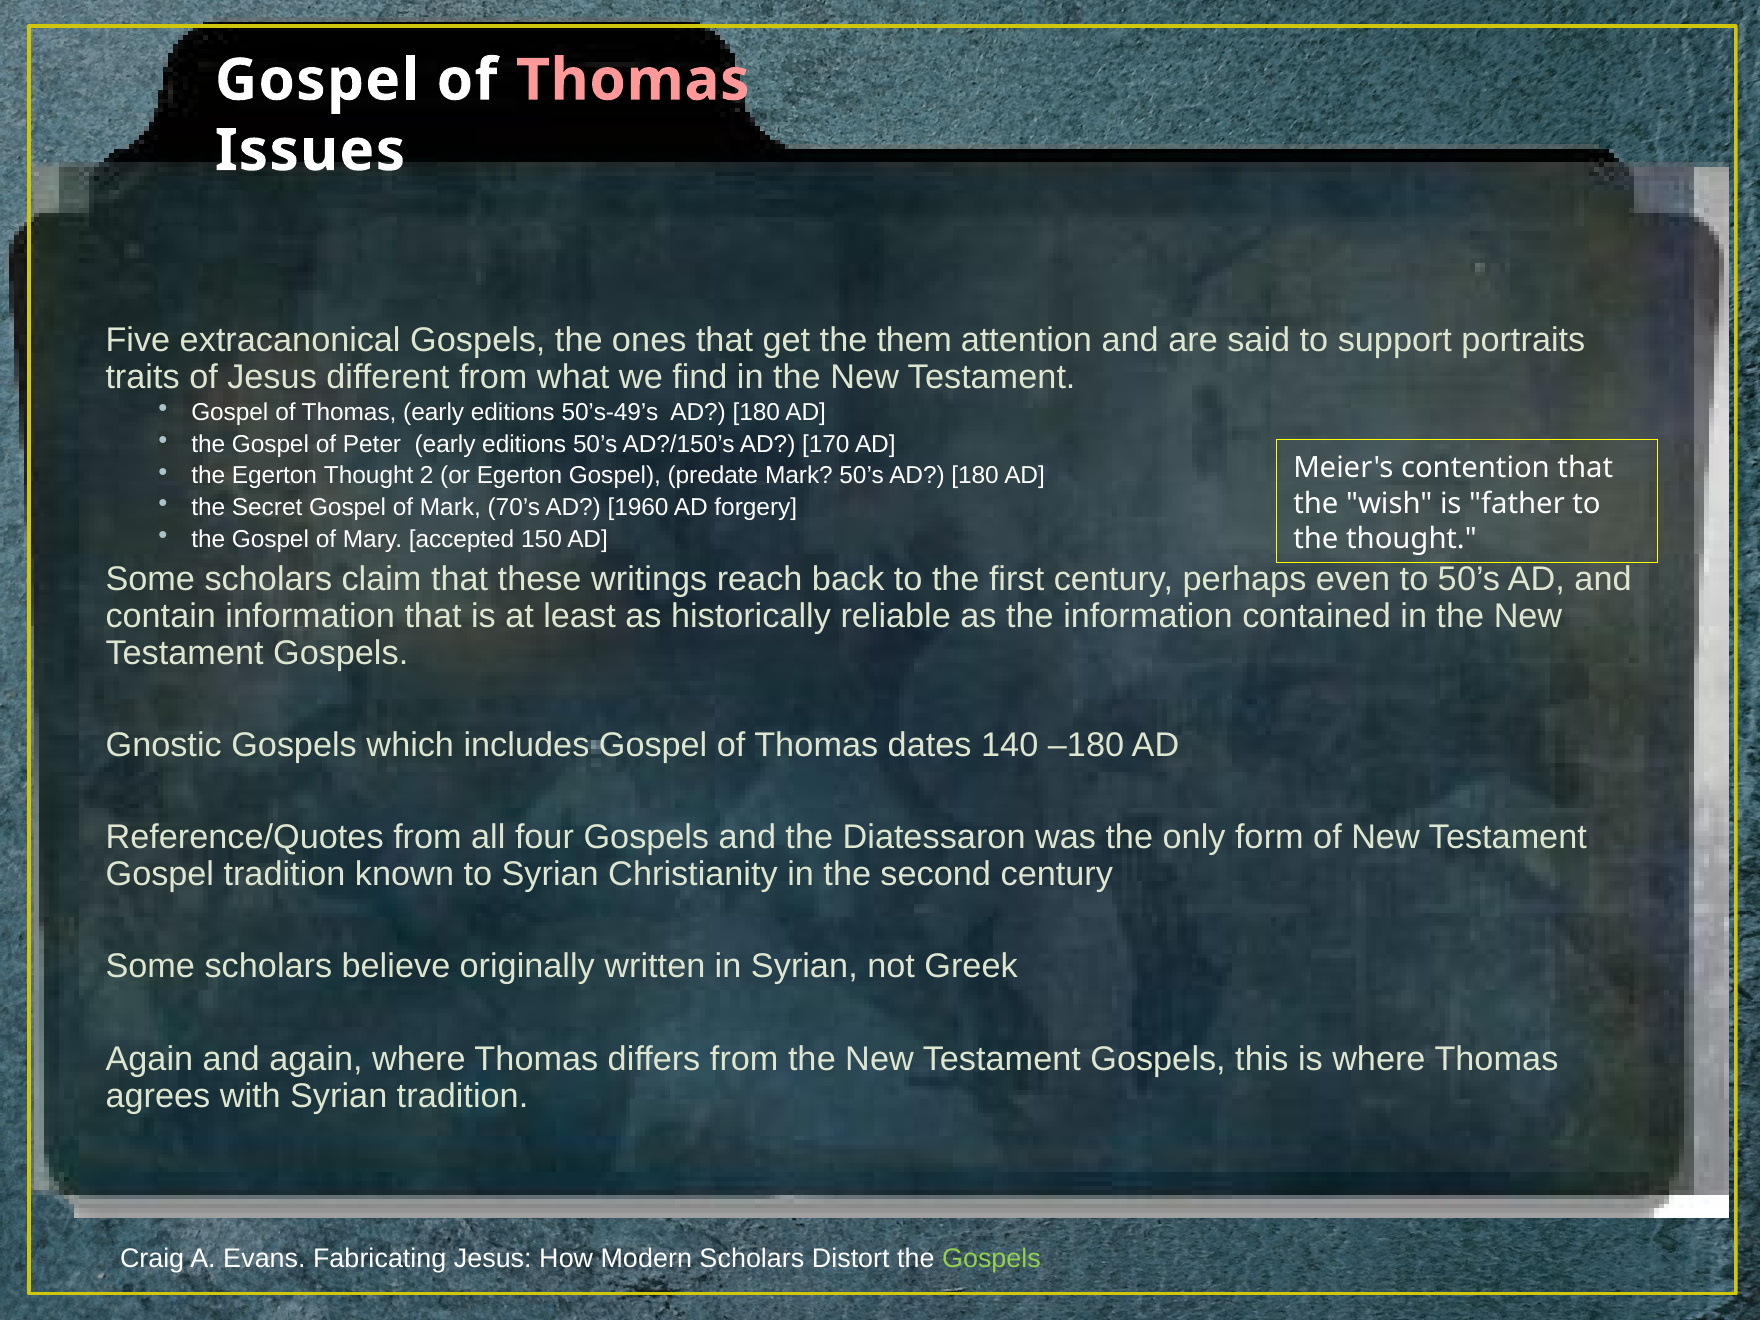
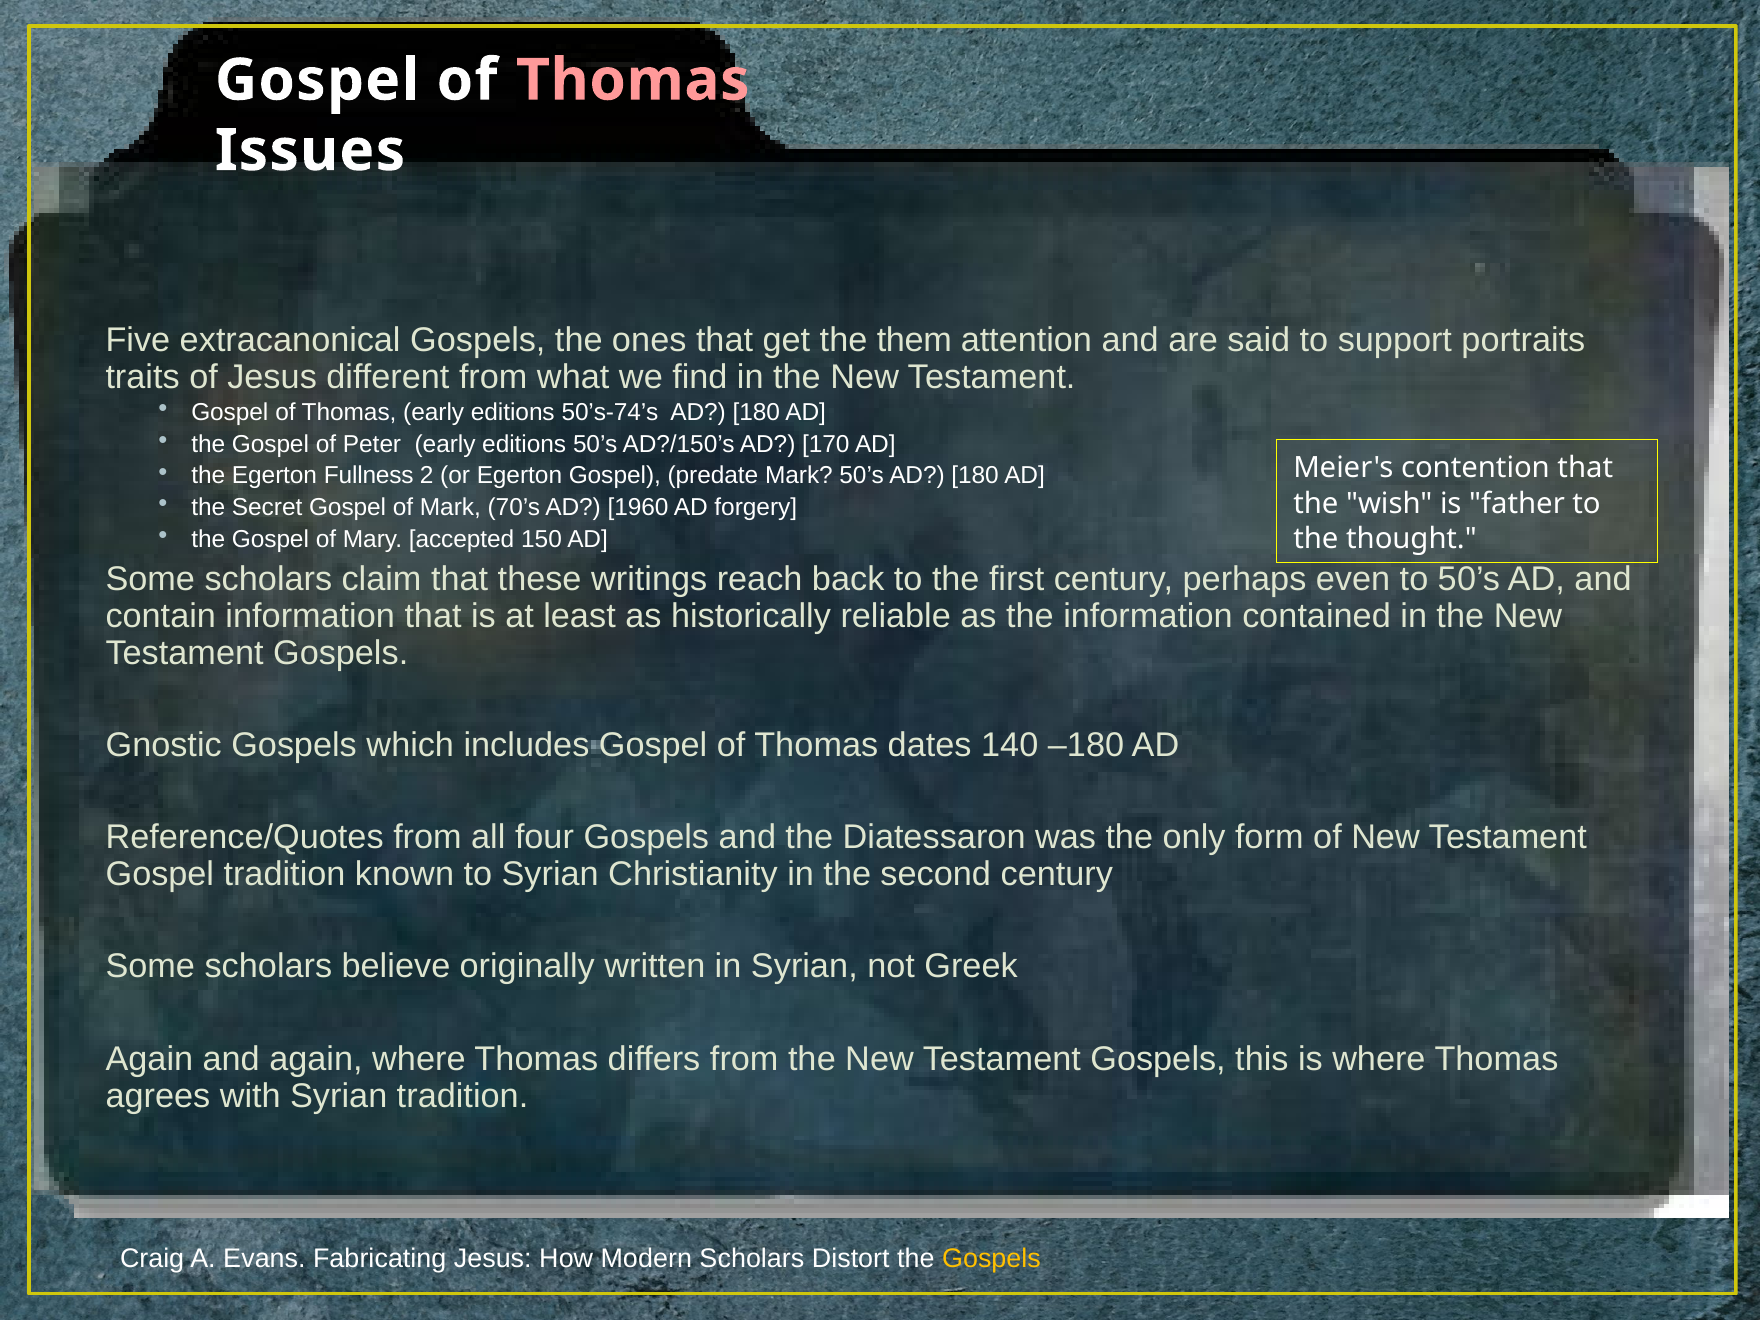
50’s-49’s: 50’s-49’s -> 50’s-74’s
Egerton Thought: Thought -> Fullness
Gospels at (992, 1259) colour: light green -> yellow
